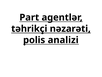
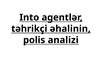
Part: Part -> Into
nəzarəti: nəzarəti -> əhalinin
